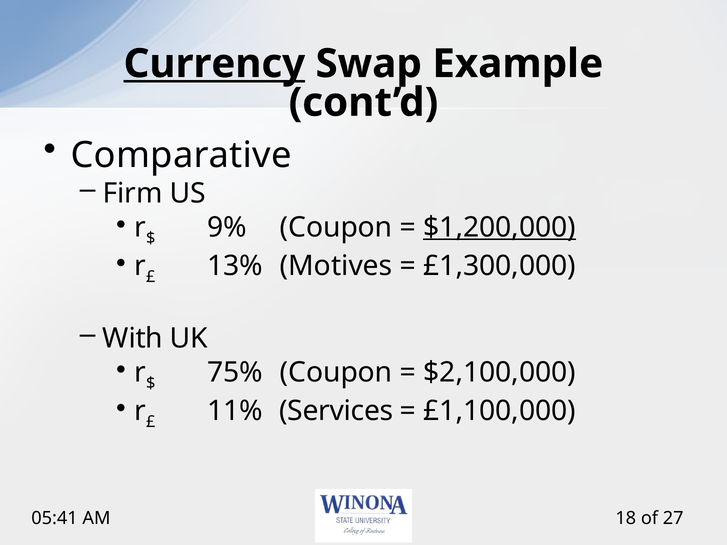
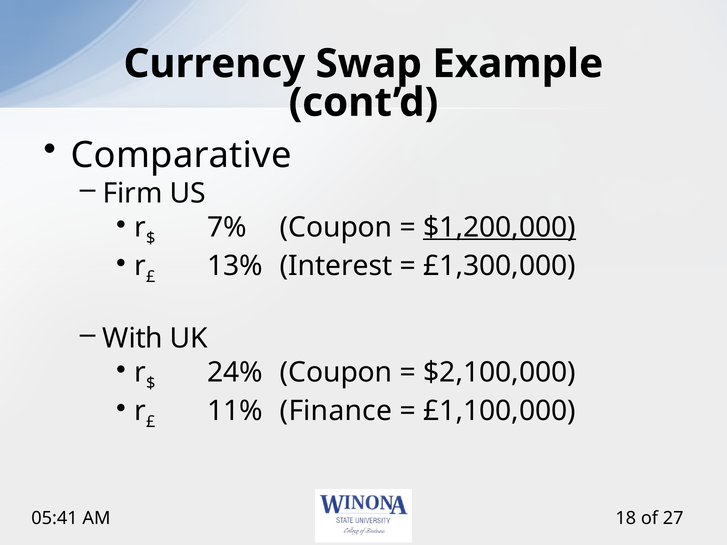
Currency underline: present -> none
9%: 9% -> 7%
Motives: Motives -> Interest
75%: 75% -> 24%
Services: Services -> Finance
